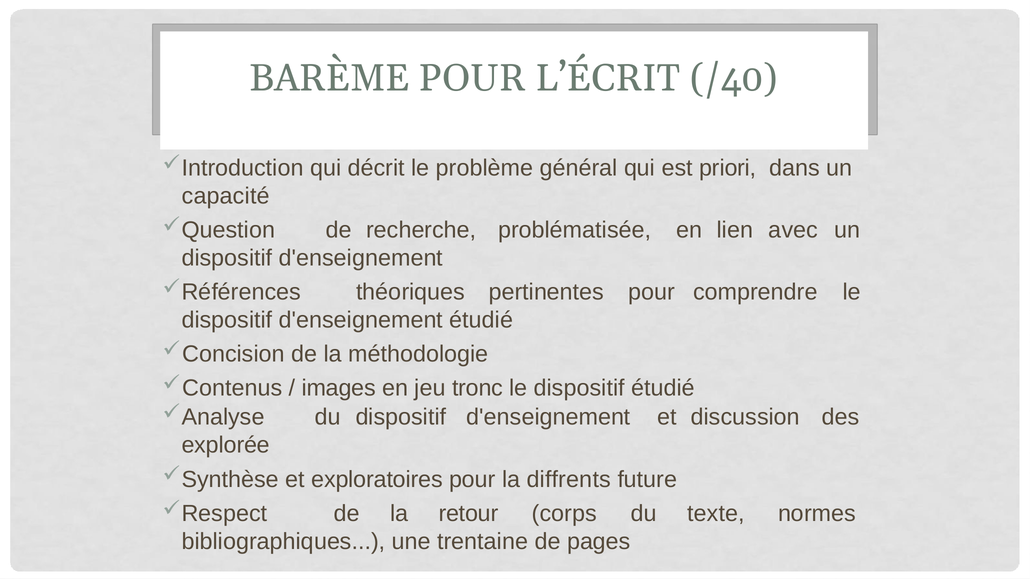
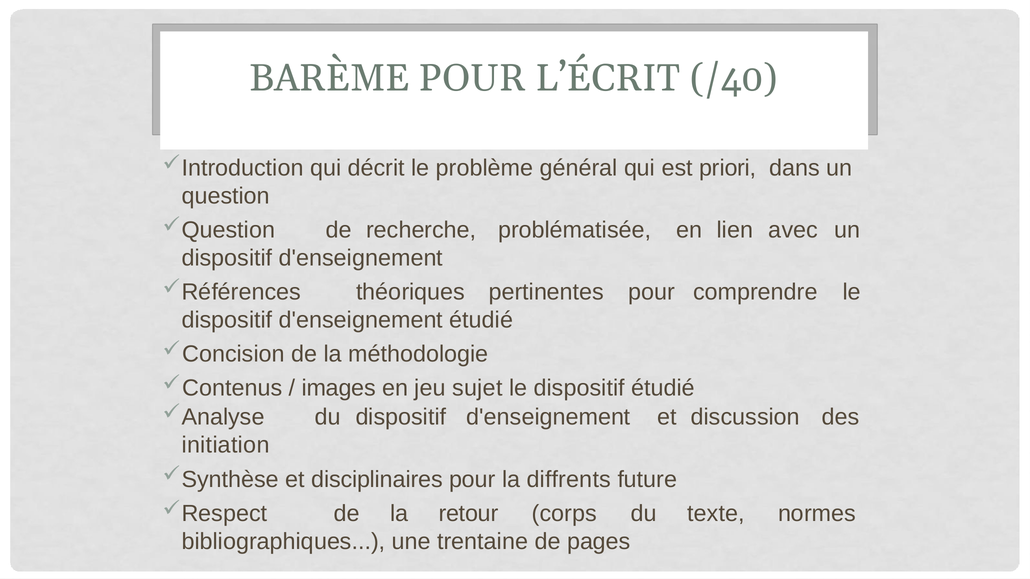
capacité: capacité -> question
tronc: tronc -> sujet
explorée: explorée -> initiation
exploratoires: exploratoires -> disciplinaires
